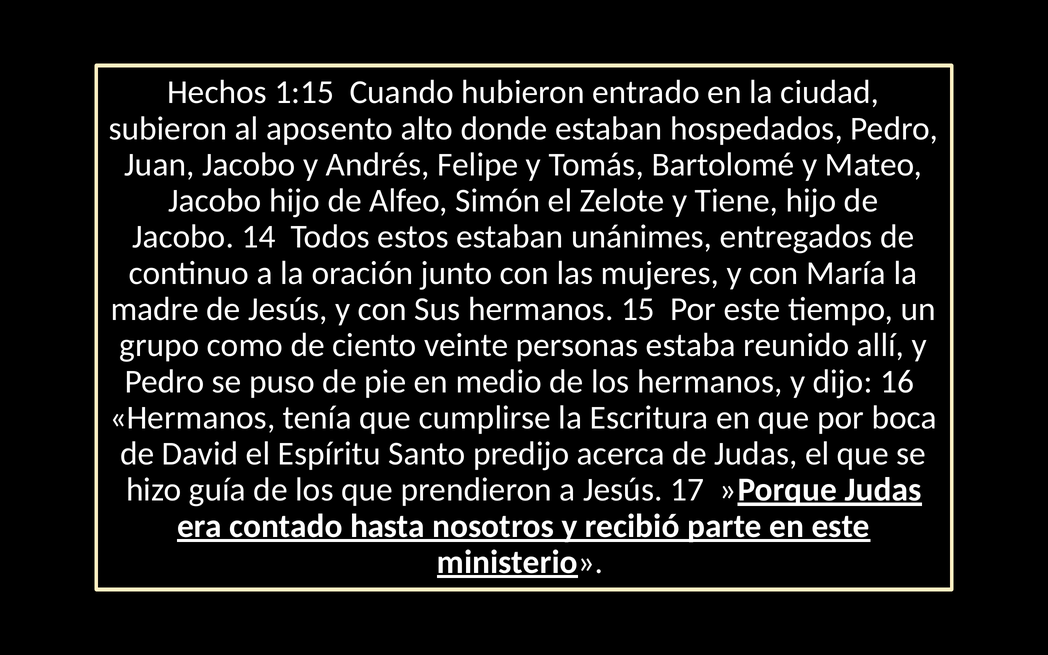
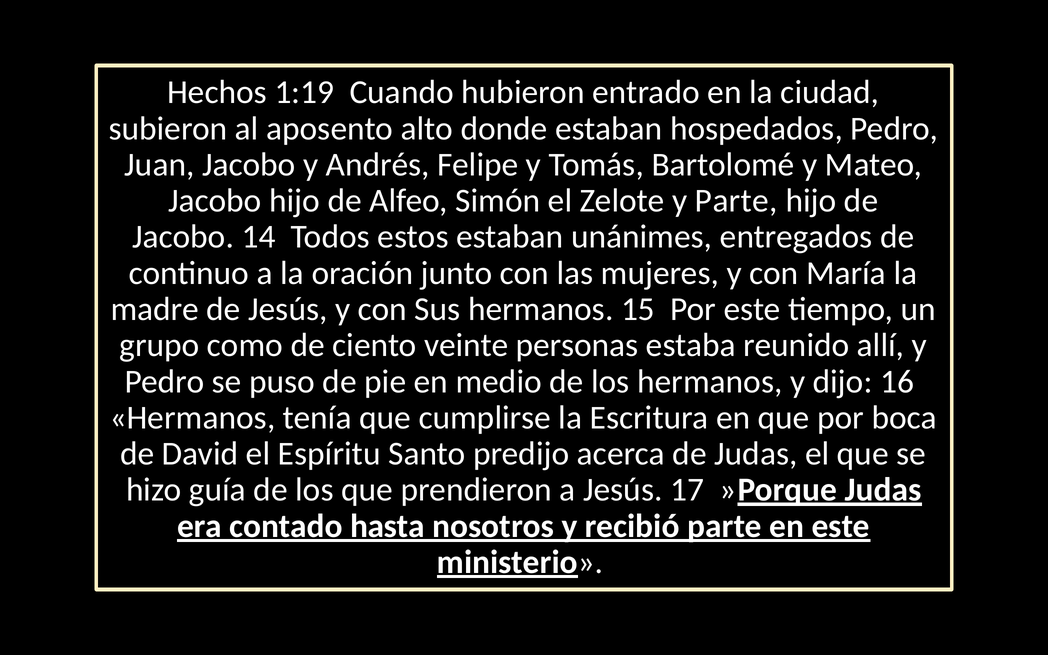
1:15: 1:15 -> 1:19
y Tiene: Tiene -> Parte
